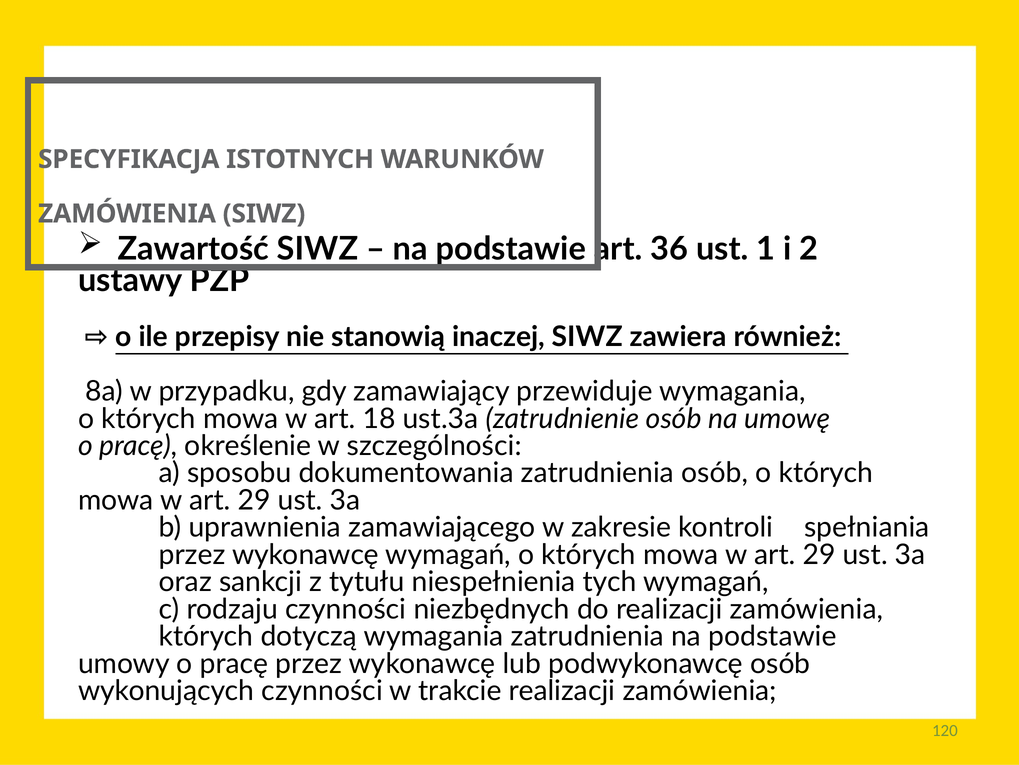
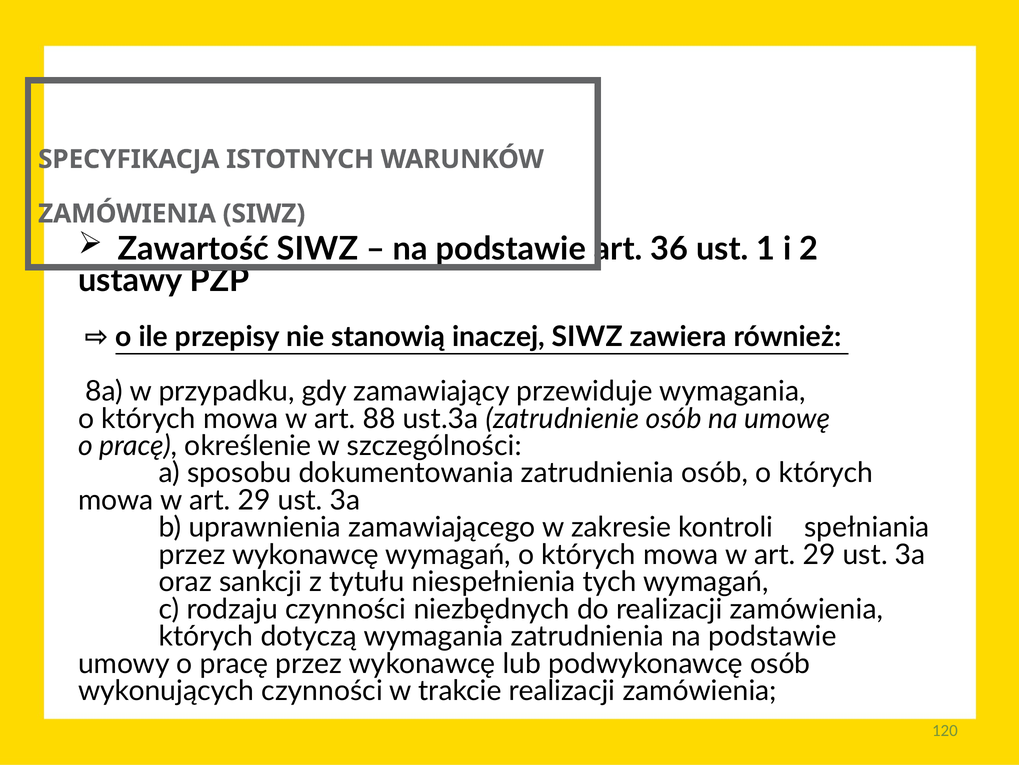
18: 18 -> 88
